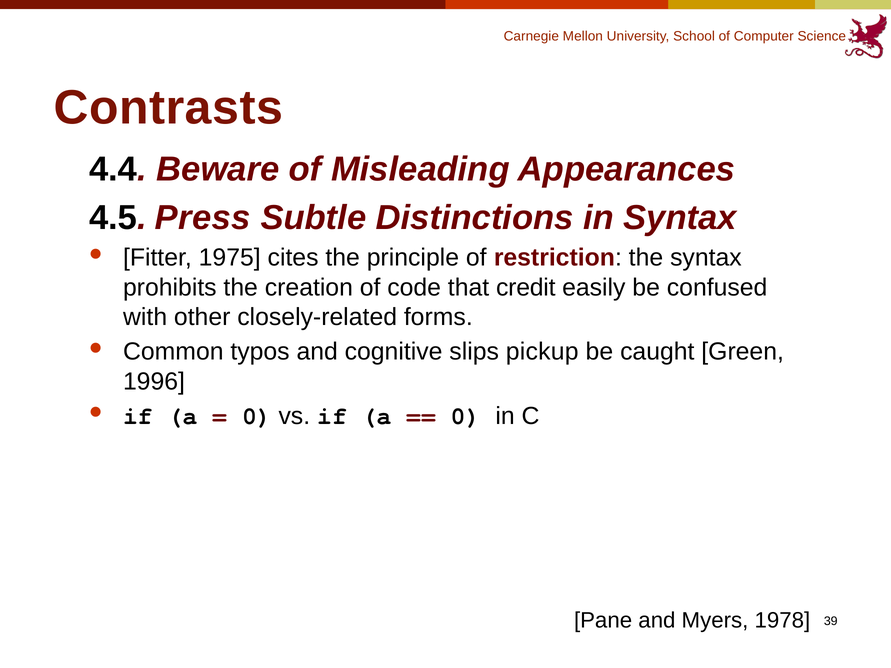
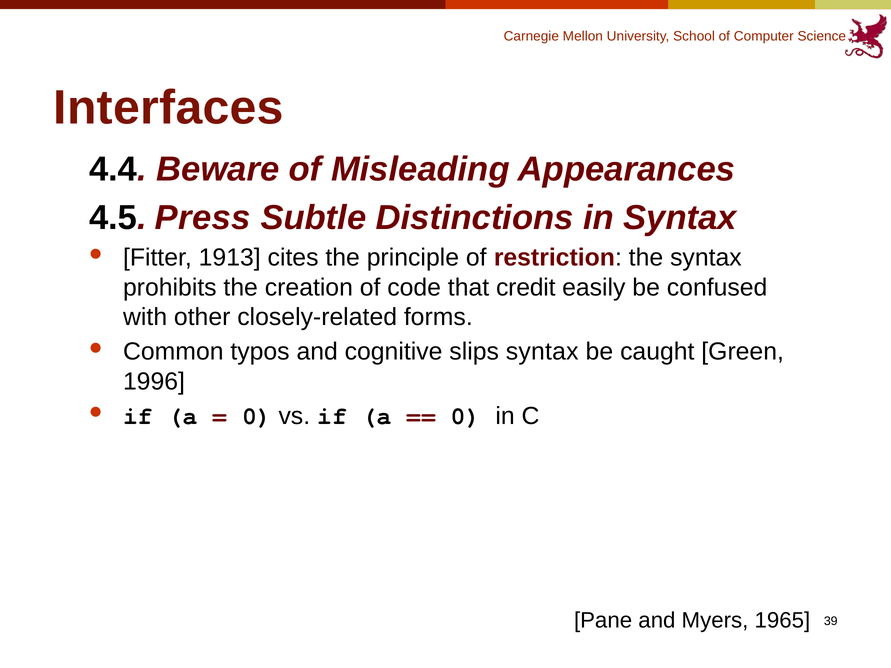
Contrasts: Contrasts -> Interfaces
1975: 1975 -> 1913
slips pickup: pickup -> syntax
1978: 1978 -> 1965
